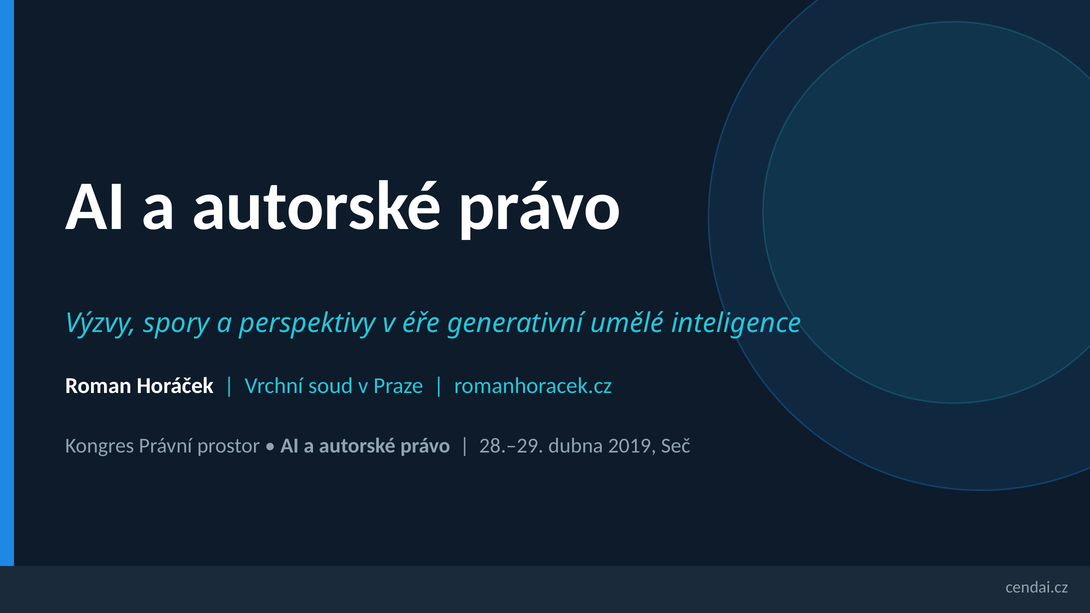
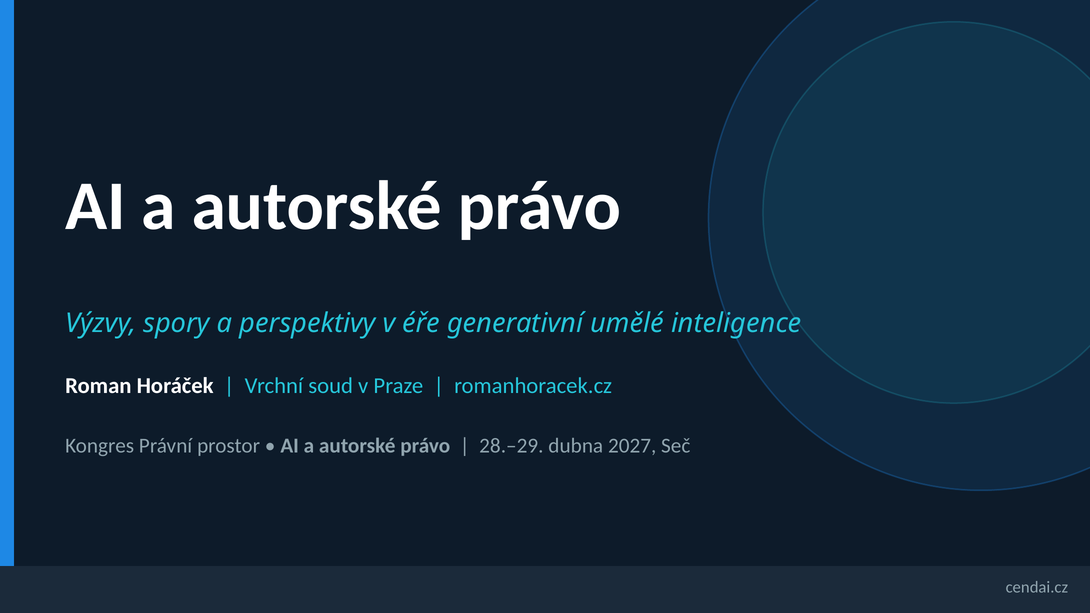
2019: 2019 -> 2027
